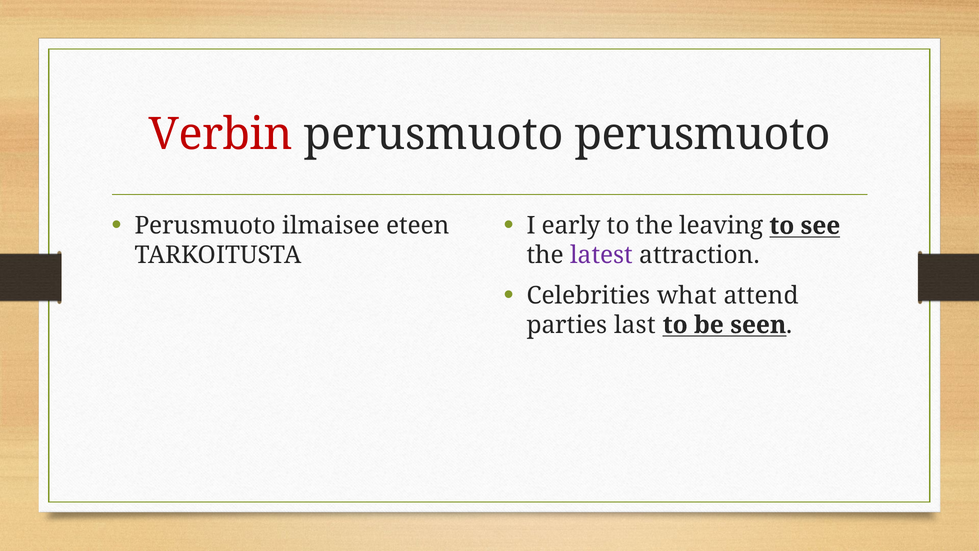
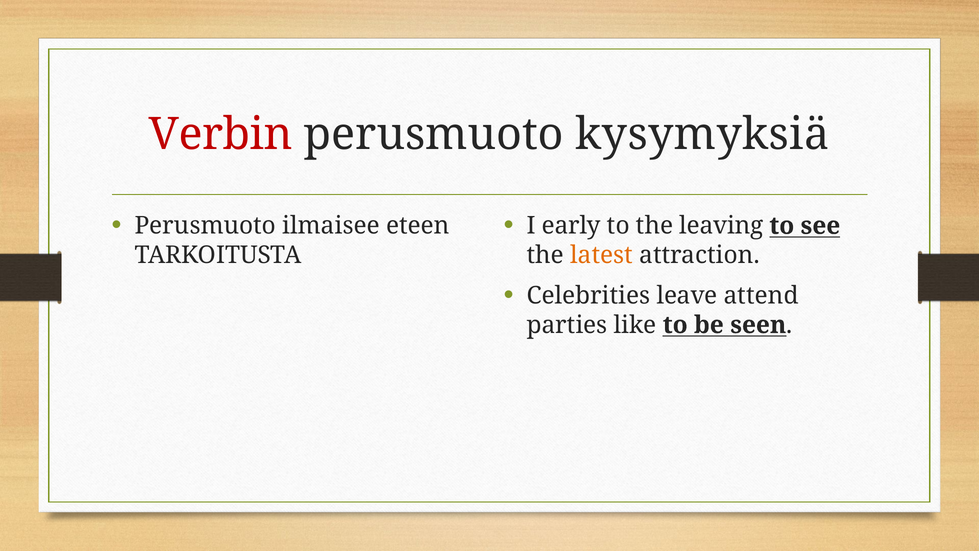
perusmuoto perusmuoto: perusmuoto -> kysymyksiä
latest colour: purple -> orange
what: what -> leave
last: last -> like
